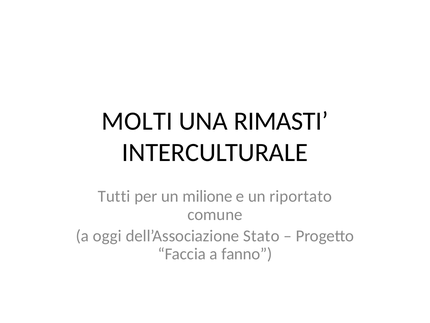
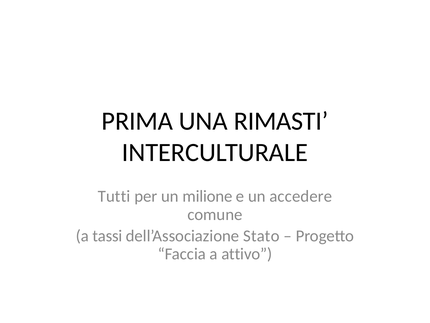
MOLTI: MOLTI -> PRIMA
riportato: riportato -> accedere
oggi: oggi -> tassi
fanno: fanno -> attivo
